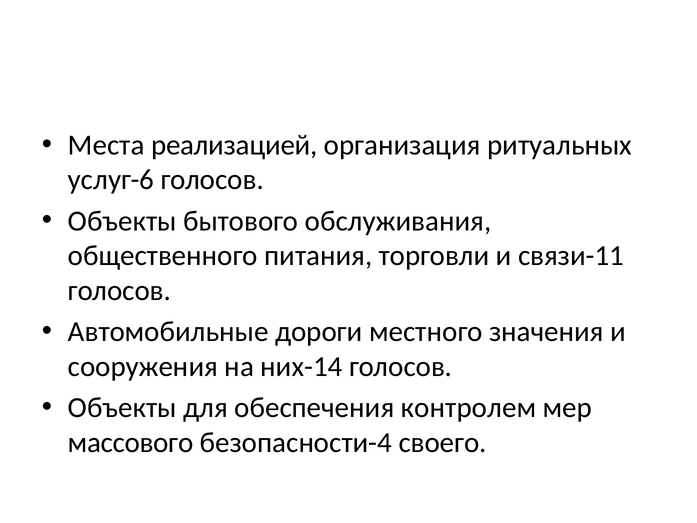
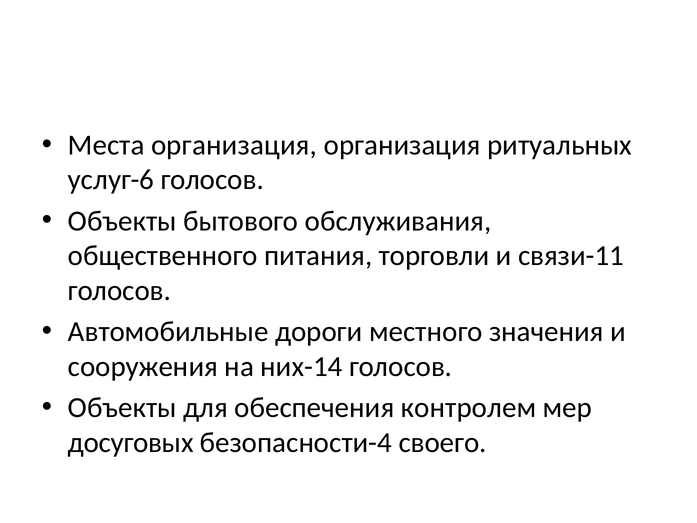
Места реализацией: реализацией -> организация
массового: массового -> досуговых
